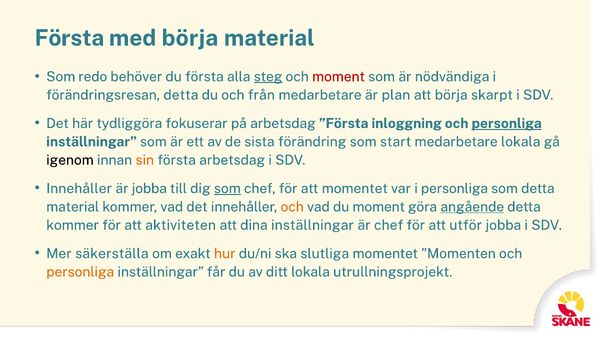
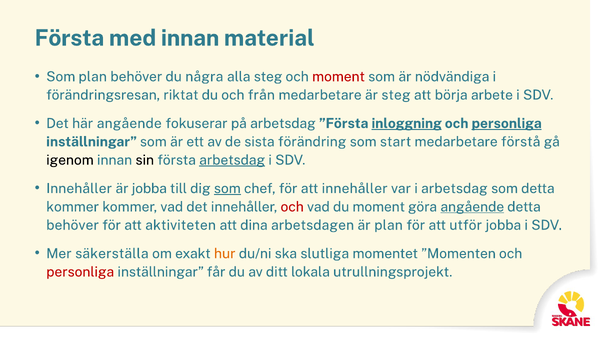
med börja: börja -> innan
Som redo: redo -> plan
du första: första -> några
steg at (268, 77) underline: present -> none
förändringsresan detta: detta -> riktat
är plan: plan -> steg
skarpt: skarpt -> arbete
här tydliggöra: tydliggöra -> angående
inloggning underline: none -> present
medarbetare lokala: lokala -> förstå
sin colour: orange -> black
arbetsdag at (232, 160) underline: none -> present
att momentet: momentet -> innehåller
i personliga: personliga -> arbetsdag
material at (73, 207): material -> kommer
och at (292, 207) colour: orange -> red
kommer at (73, 225): kommer -> behöver
dina inställningar: inställningar -> arbetsdagen
är chef: chef -> plan
personliga at (80, 272) colour: orange -> red
